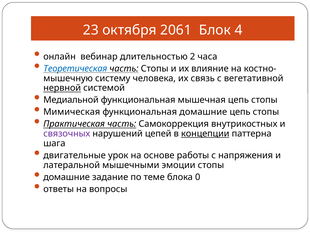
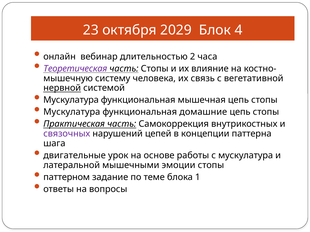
2061: 2061 -> 2029
Теоретическая colour: blue -> purple
Медиальной at (71, 100): Медиальной -> Мускулатура
Мимическая at (72, 112): Мимическая -> Мускулатура
концепции underline: present -> none
с напряжения: напряжения -> мускулатура
домашние at (67, 178): домашние -> паттерном
0: 0 -> 1
